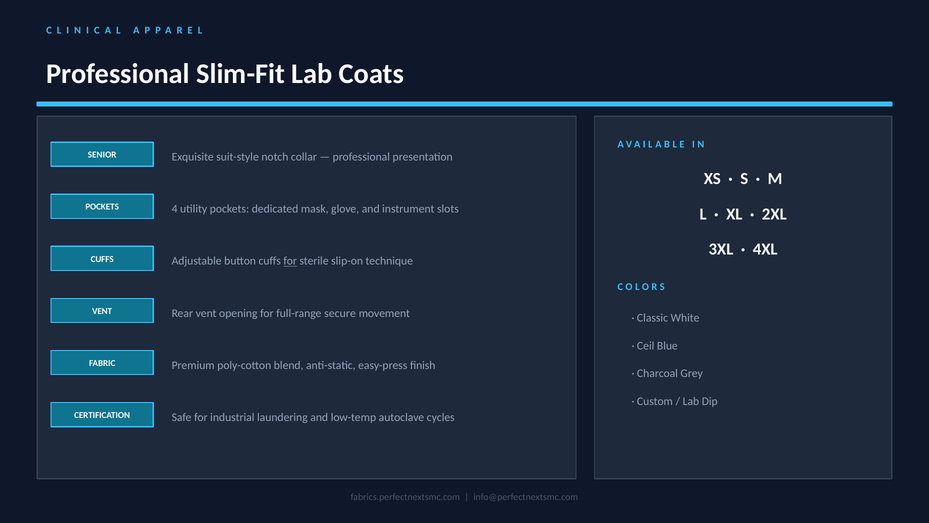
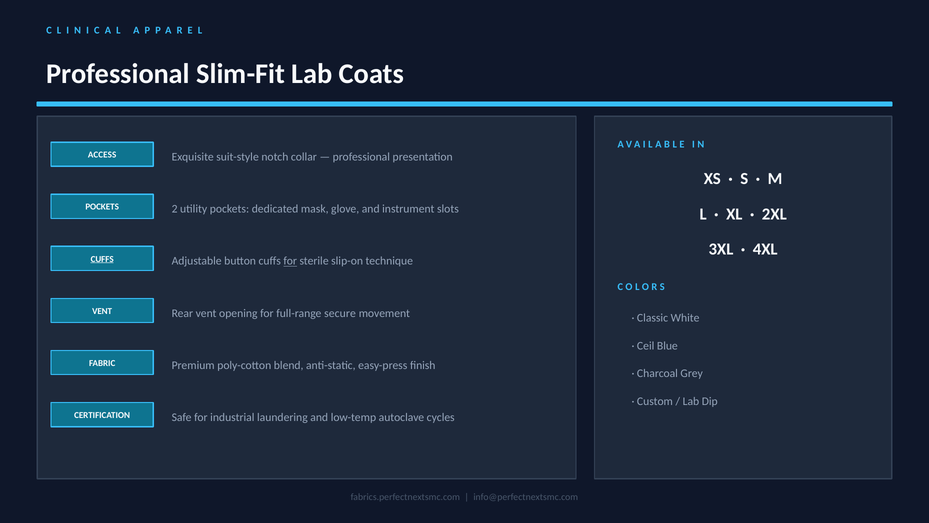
SENIOR: SENIOR -> ACCESS
4: 4 -> 2
CUFFS at (102, 259) underline: none -> present
